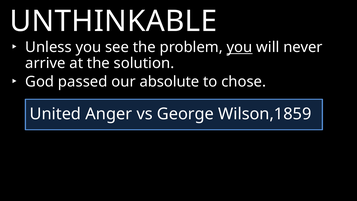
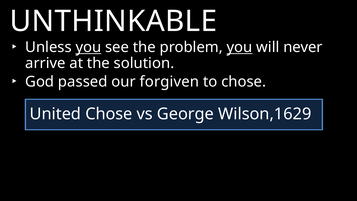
you at (88, 47) underline: none -> present
absolute: absolute -> forgiven
United Anger: Anger -> Chose
Wilson,1859: Wilson,1859 -> Wilson,1629
